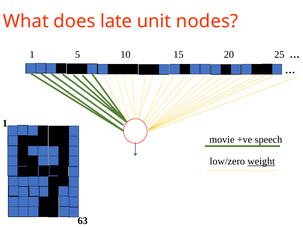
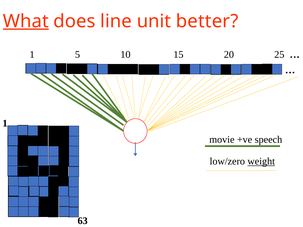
What underline: none -> present
late: late -> line
nodes: nodes -> better
